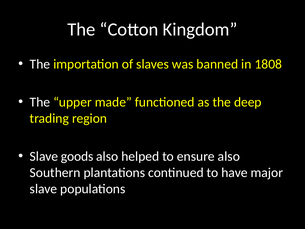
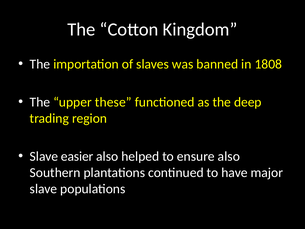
made: made -> these
goods: goods -> easier
